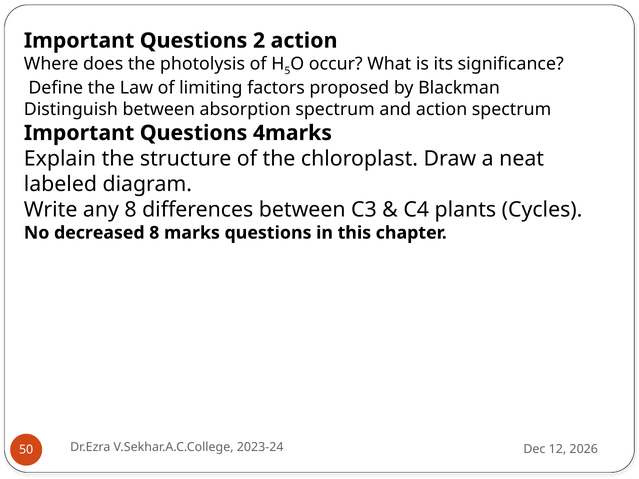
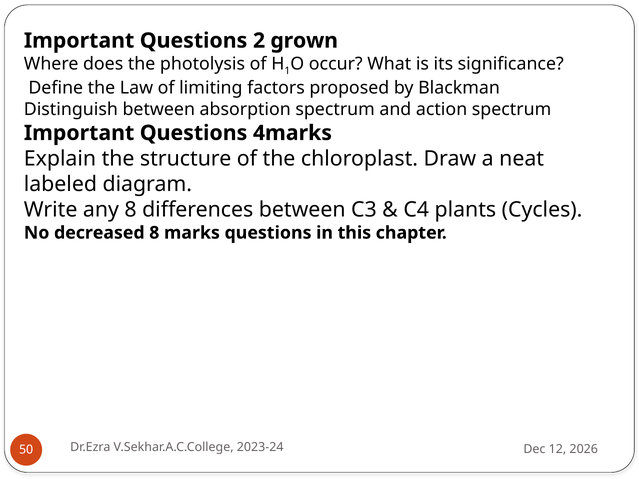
2 action: action -> grown
5: 5 -> 1
